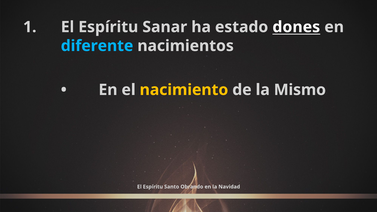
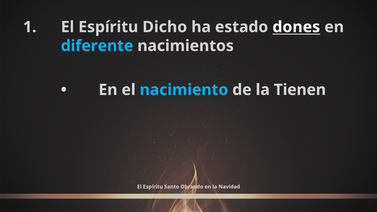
Sanar: Sanar -> Dicho
nacimiento colour: yellow -> light blue
Mismo: Mismo -> Tienen
